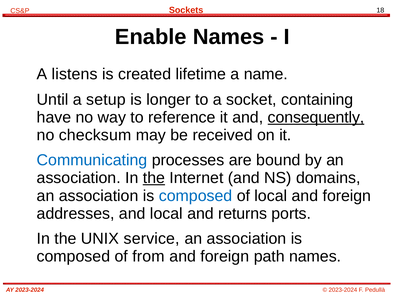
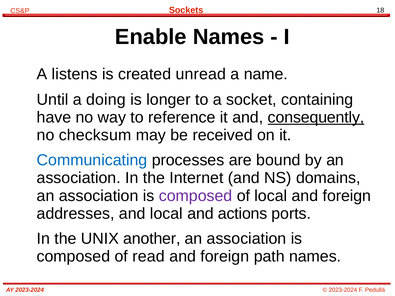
lifetime: lifetime -> unread
setup: setup -> doing
the at (154, 178) underline: present -> none
composed at (196, 196) colour: blue -> purple
returns: returns -> actions
service: service -> another
from: from -> read
